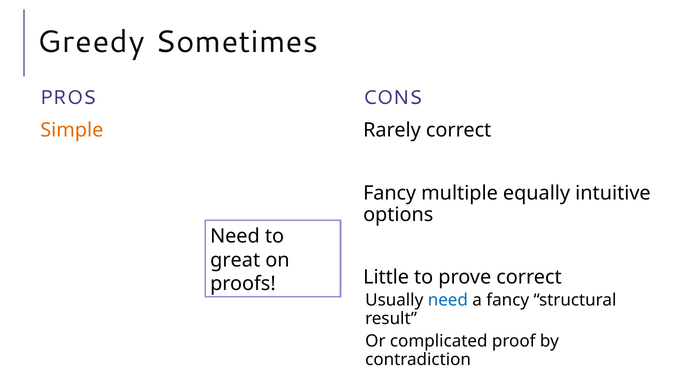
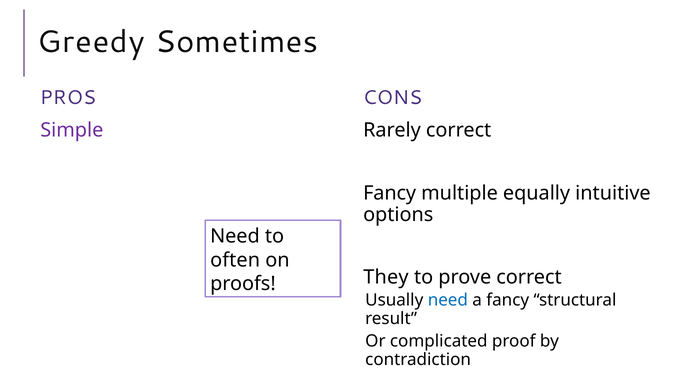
Simple colour: orange -> purple
great: great -> often
Little: Little -> They
